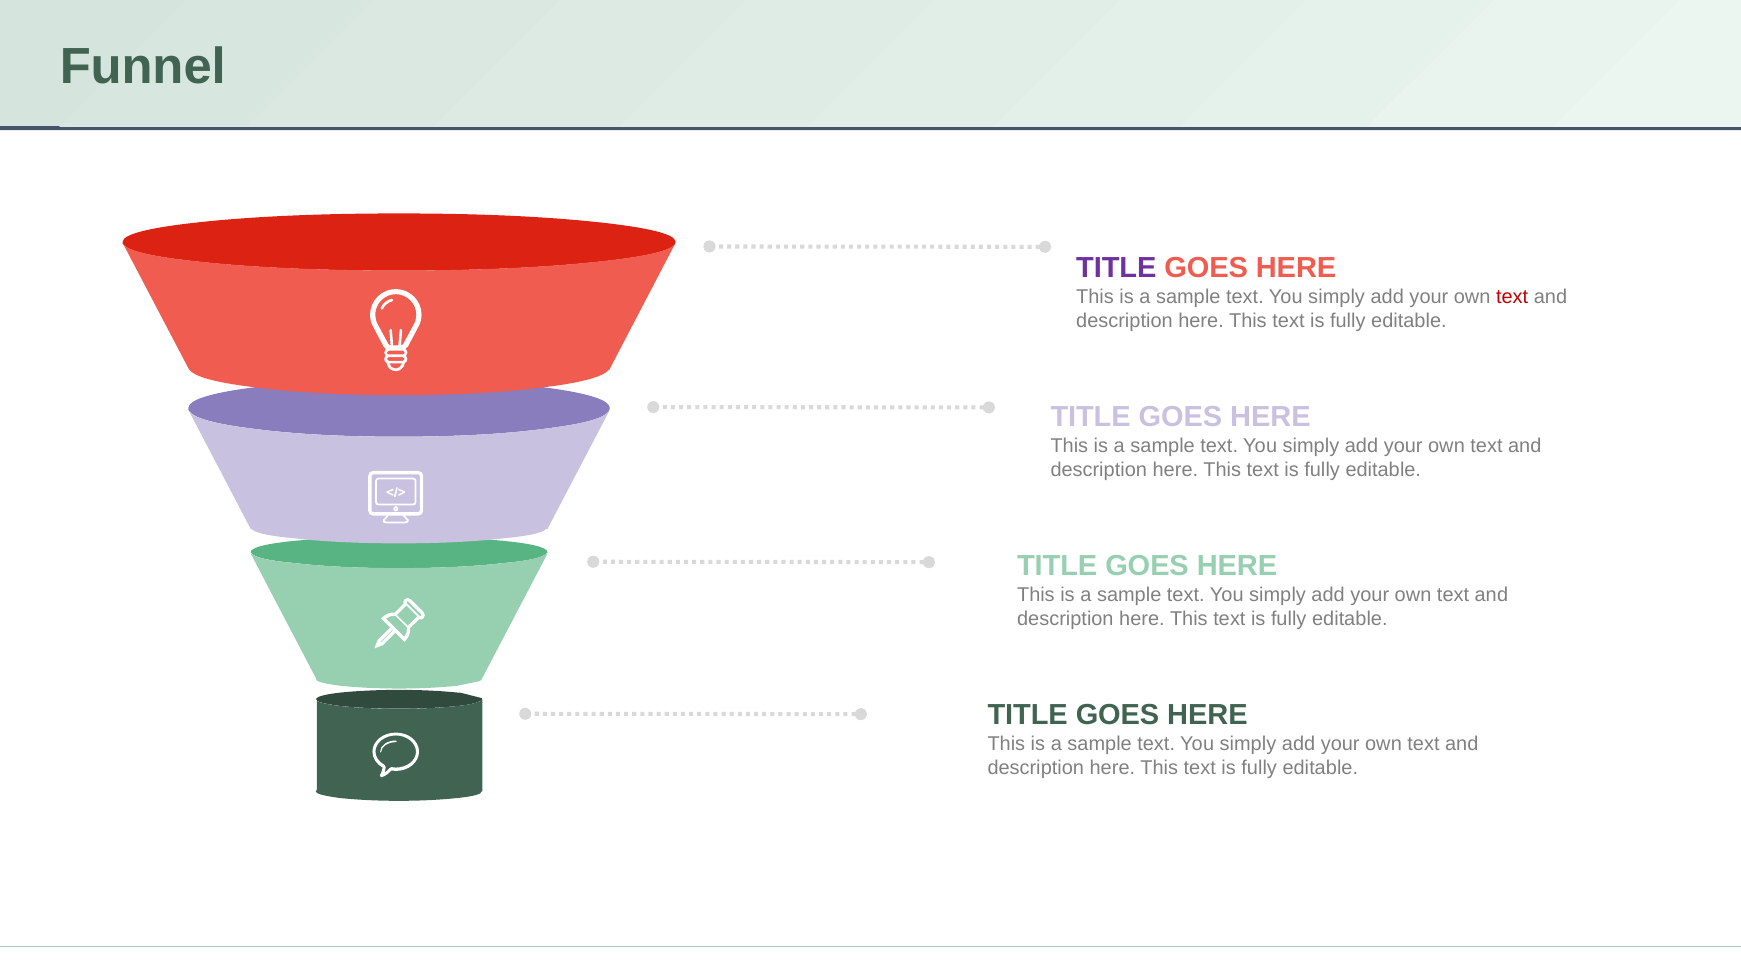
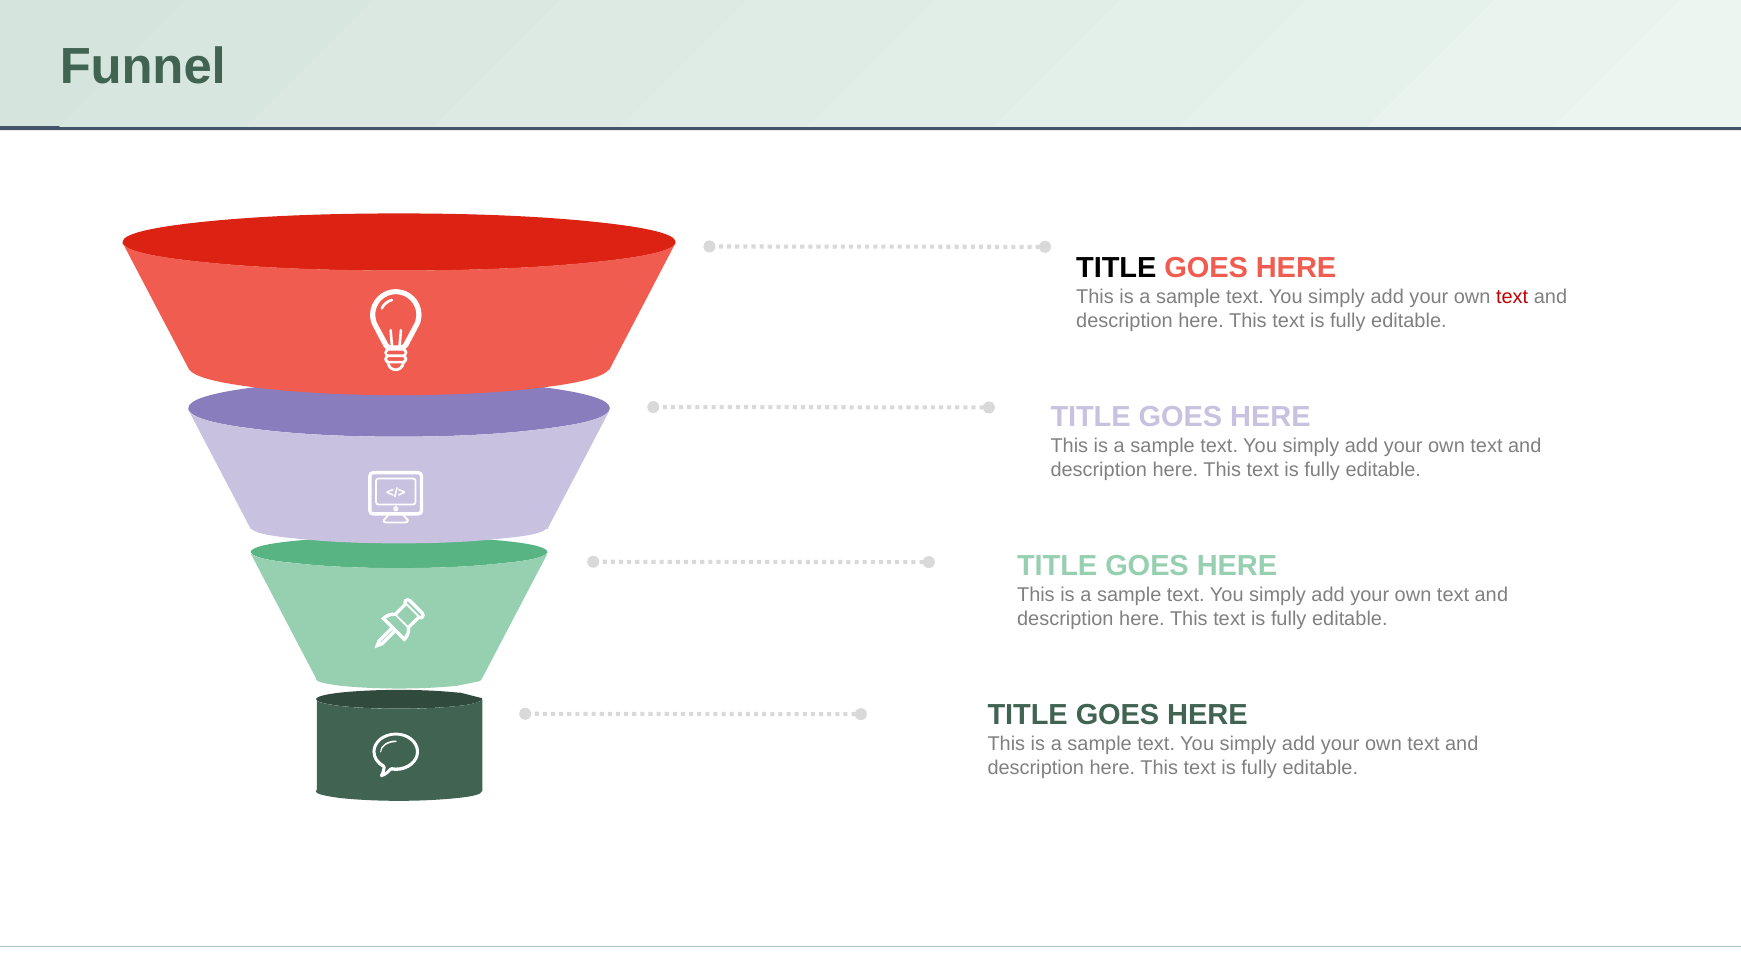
TITLE at (1116, 268) colour: purple -> black
